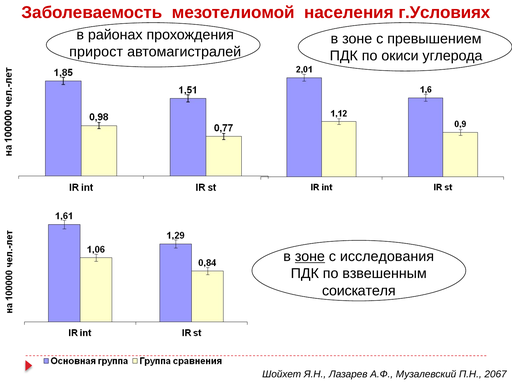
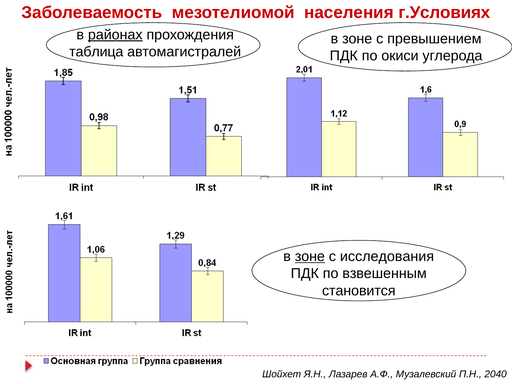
районах underline: none -> present
прирост: прирост -> таблица
соискателя: соискателя -> становится
2067: 2067 -> 2040
